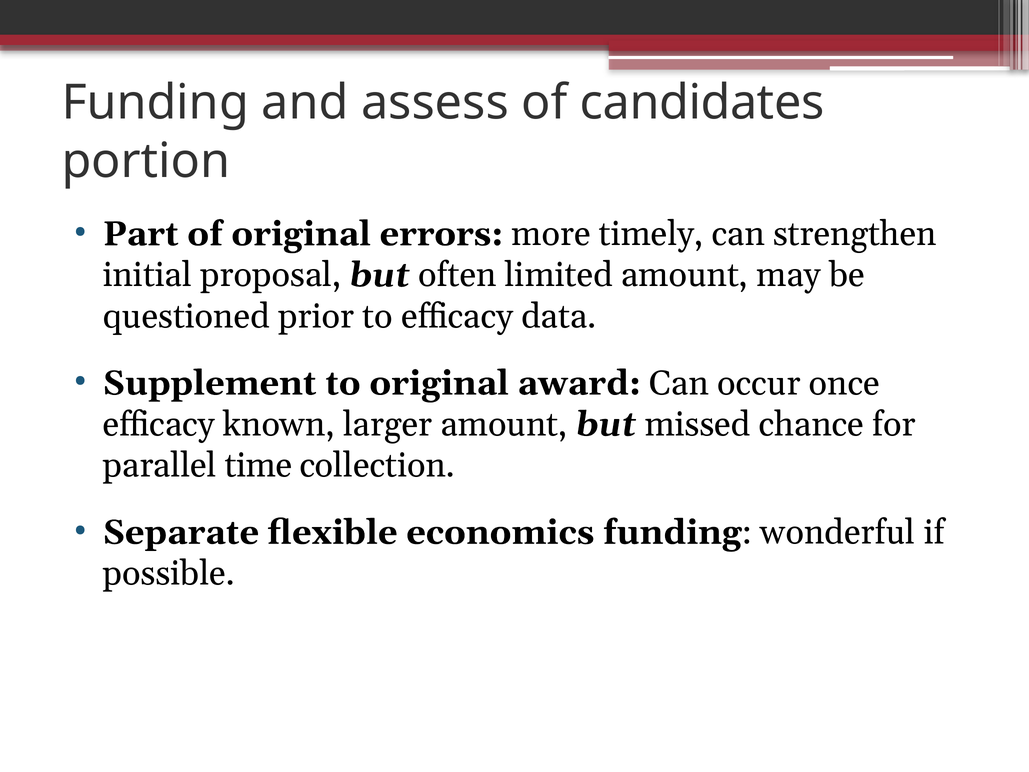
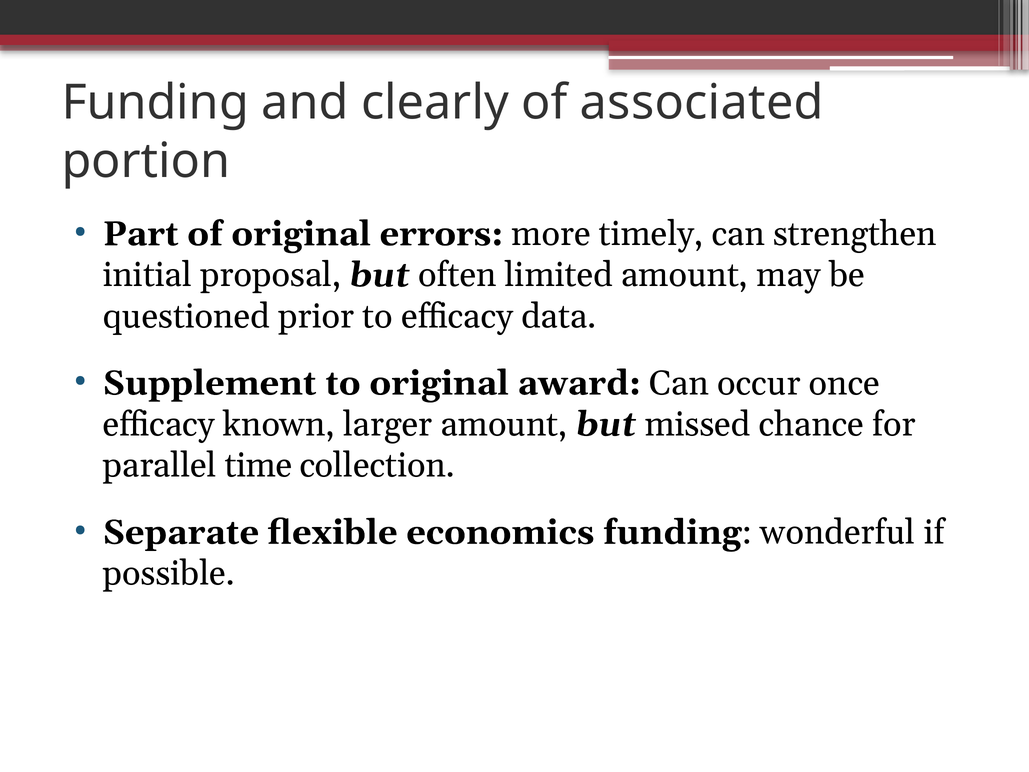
assess: assess -> clearly
candidates: candidates -> associated
